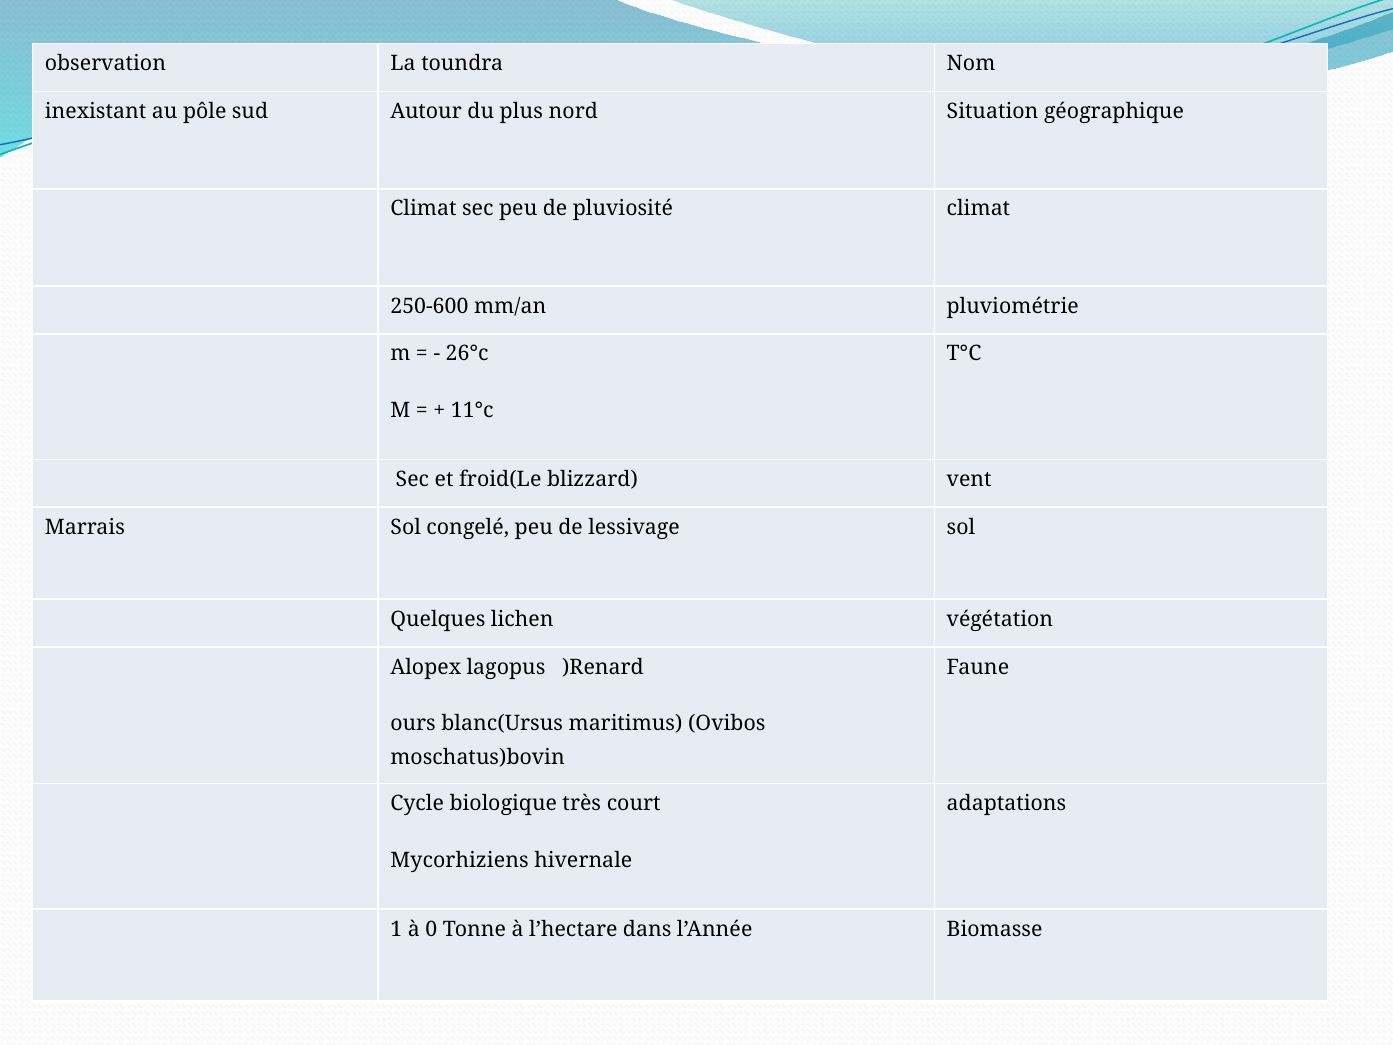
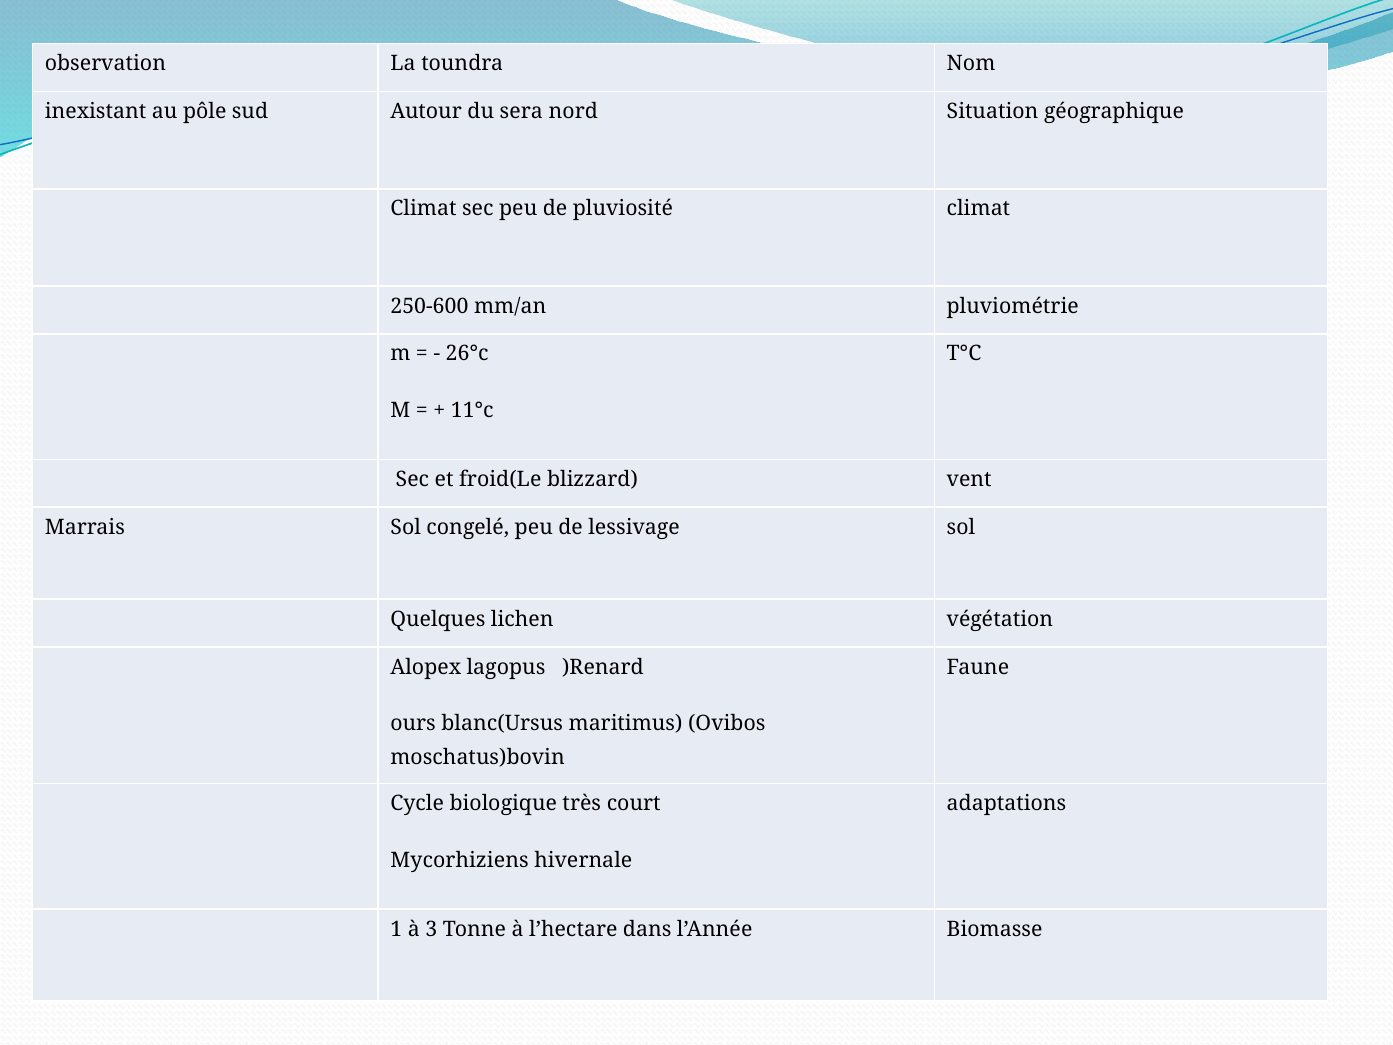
plus: plus -> sera
0: 0 -> 3
